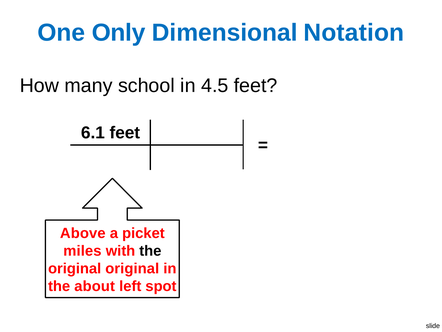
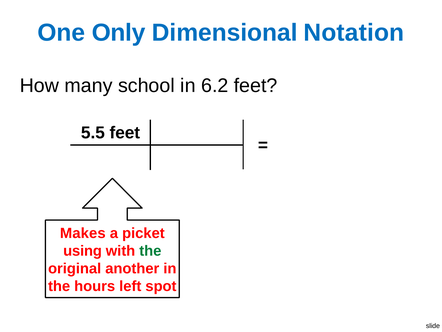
4.5: 4.5 -> 6.2
6.1: 6.1 -> 5.5
Above: Above -> Makes
miles: miles -> using
the at (150, 251) colour: black -> green
original original: original -> another
about: about -> hours
